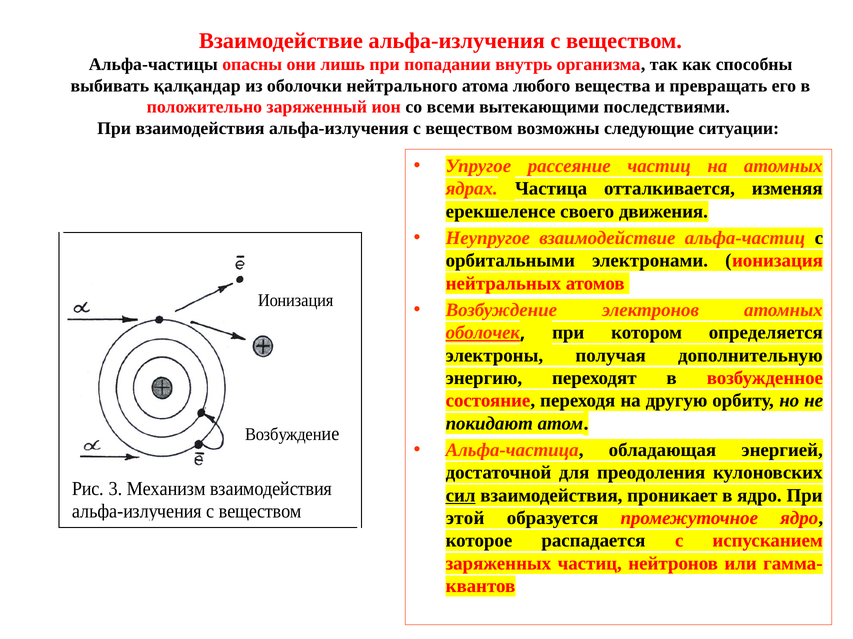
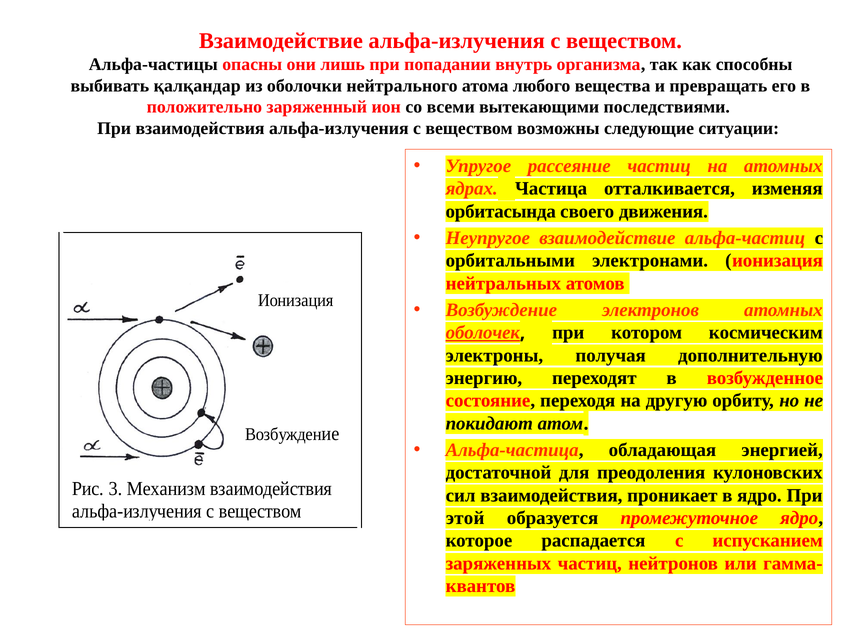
ерекшеленсе: ерекшеленсе -> орбитасында
определяется: определяется -> космическим
сил underline: present -> none
